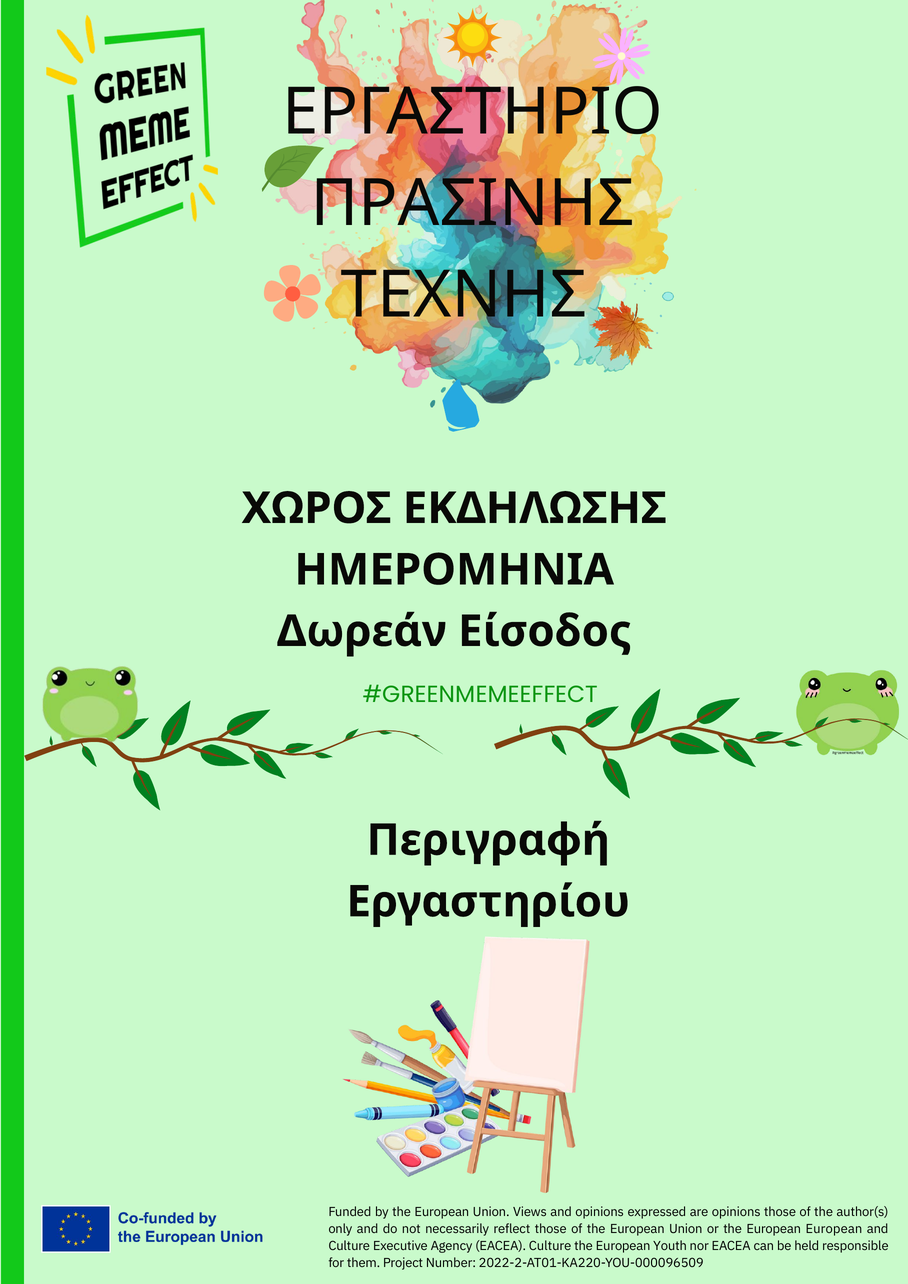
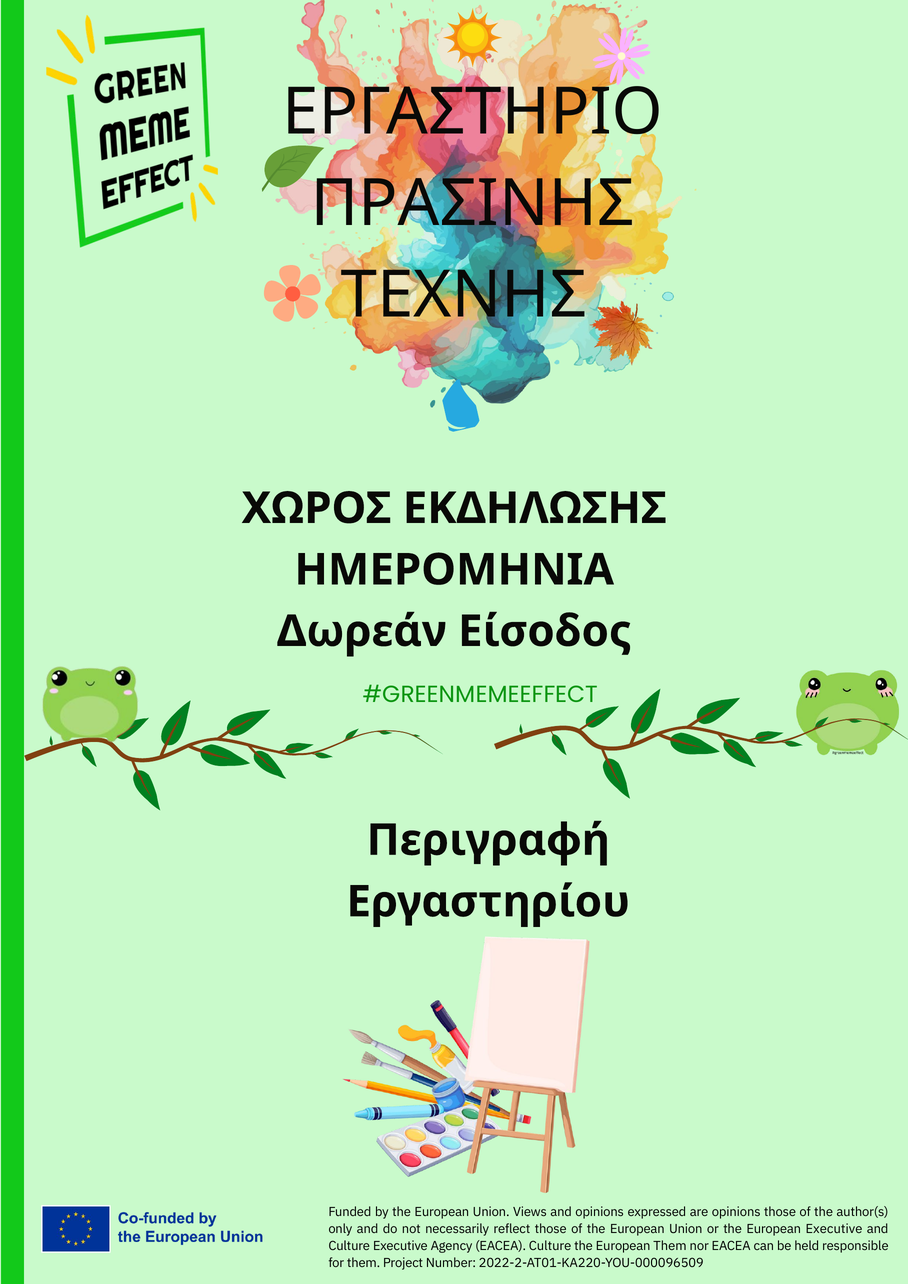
European European: European -> Executive
European Youth: Youth -> Them
